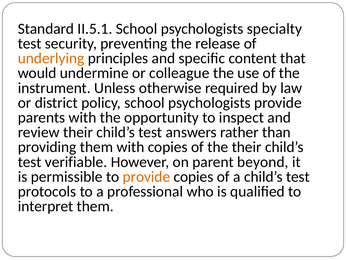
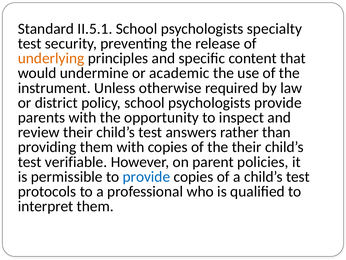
colleague: colleague -> academic
beyond: beyond -> policies
provide at (146, 176) colour: orange -> blue
